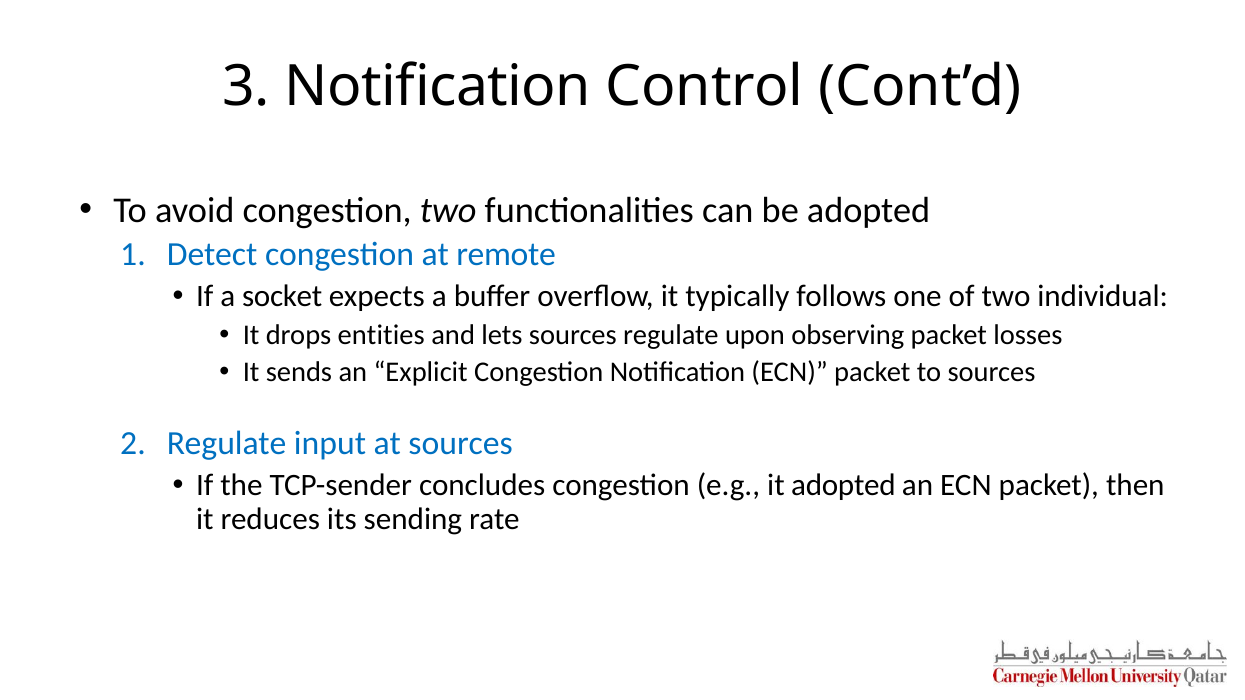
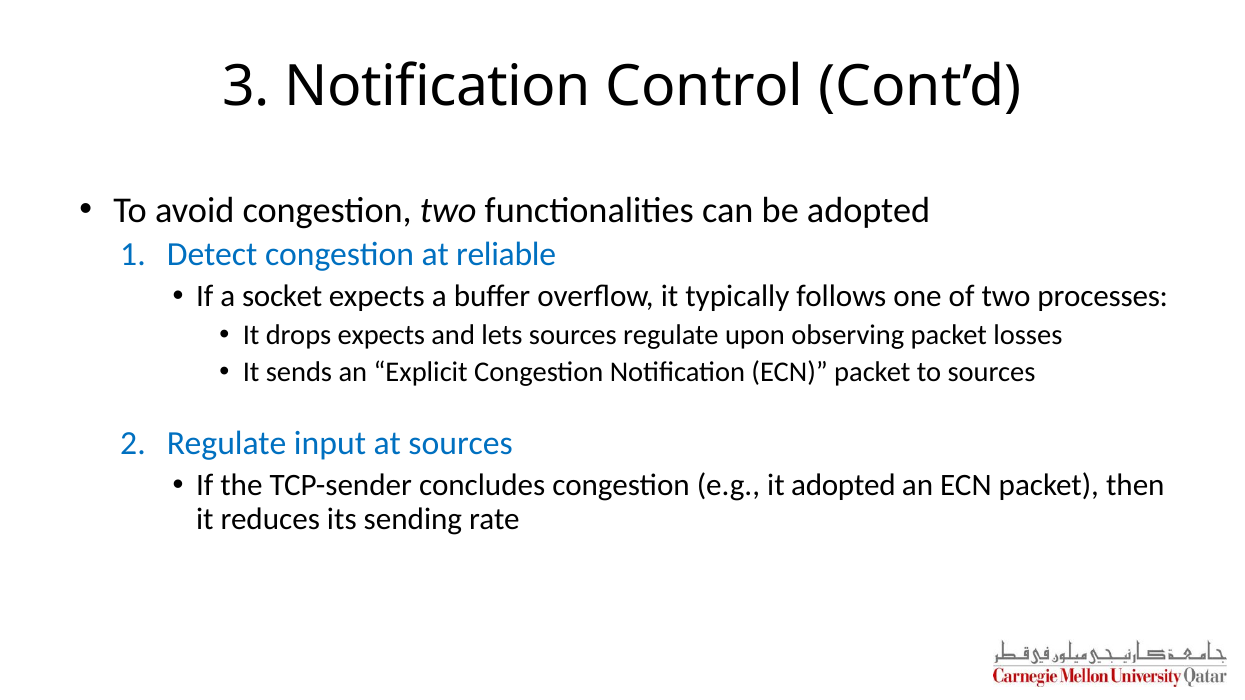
remote: remote -> reliable
individual: individual -> processes
drops entities: entities -> expects
